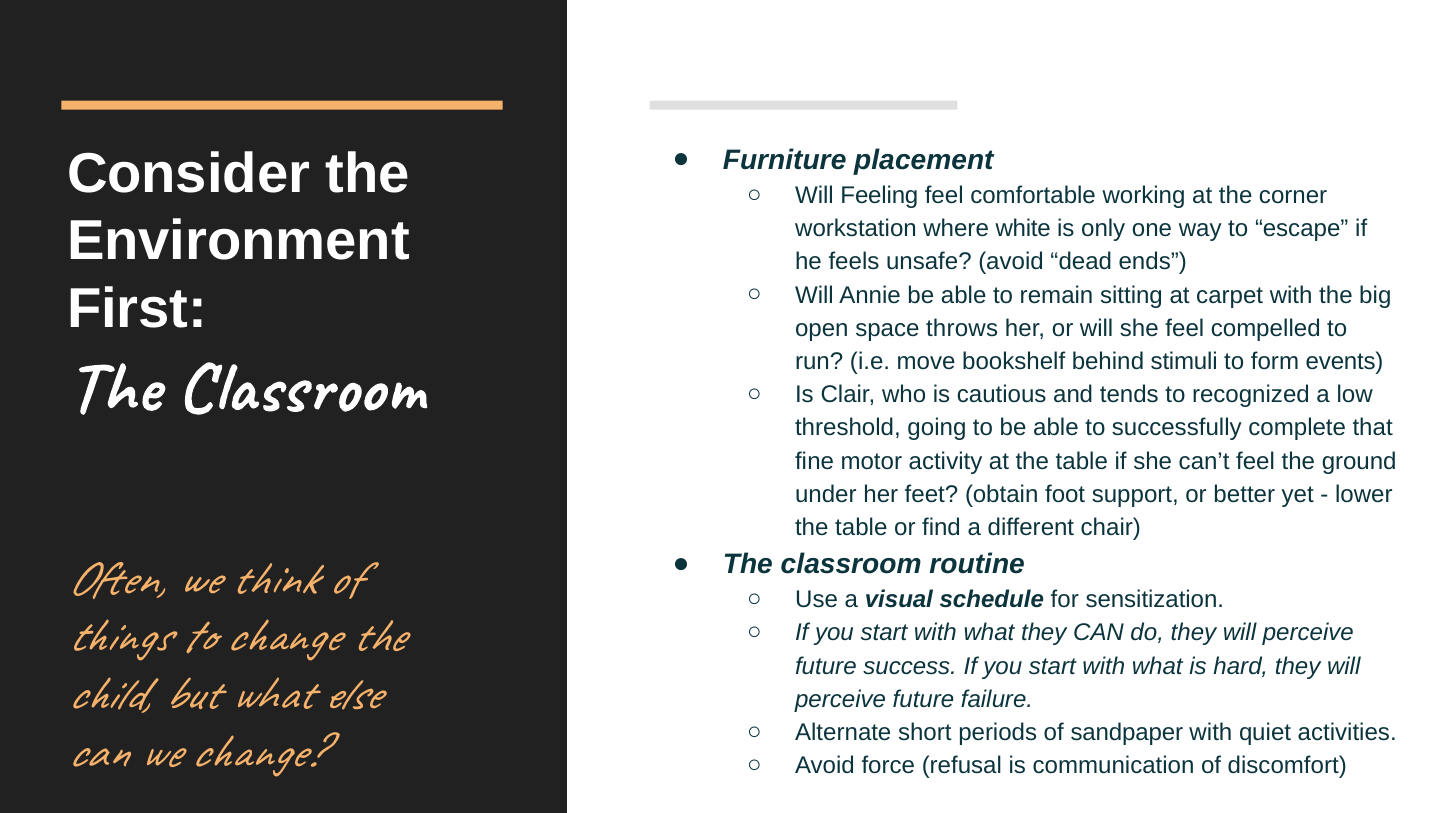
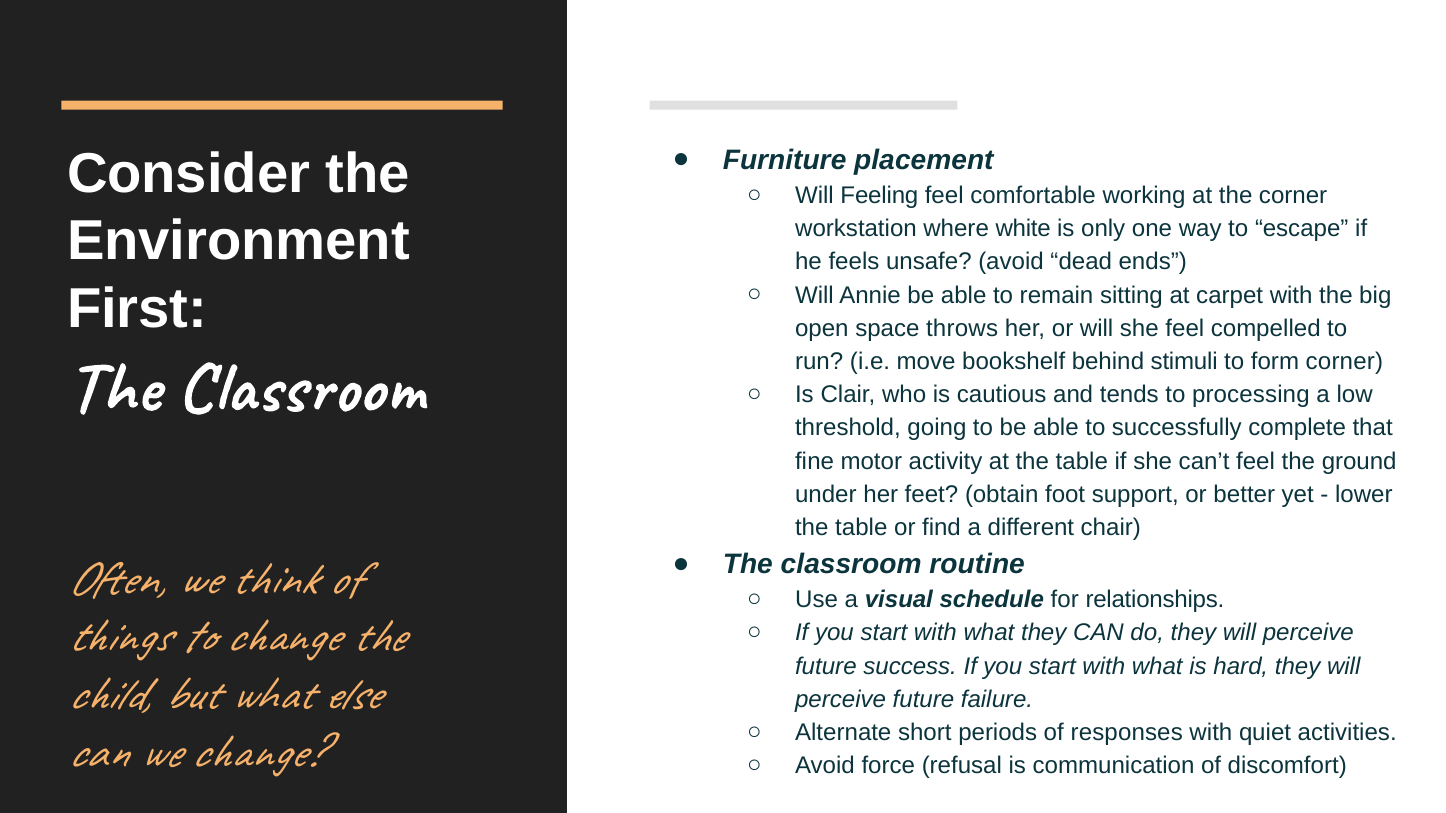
form events: events -> corner
recognized: recognized -> processing
sensitization: sensitization -> relationships
sandpaper: sandpaper -> responses
